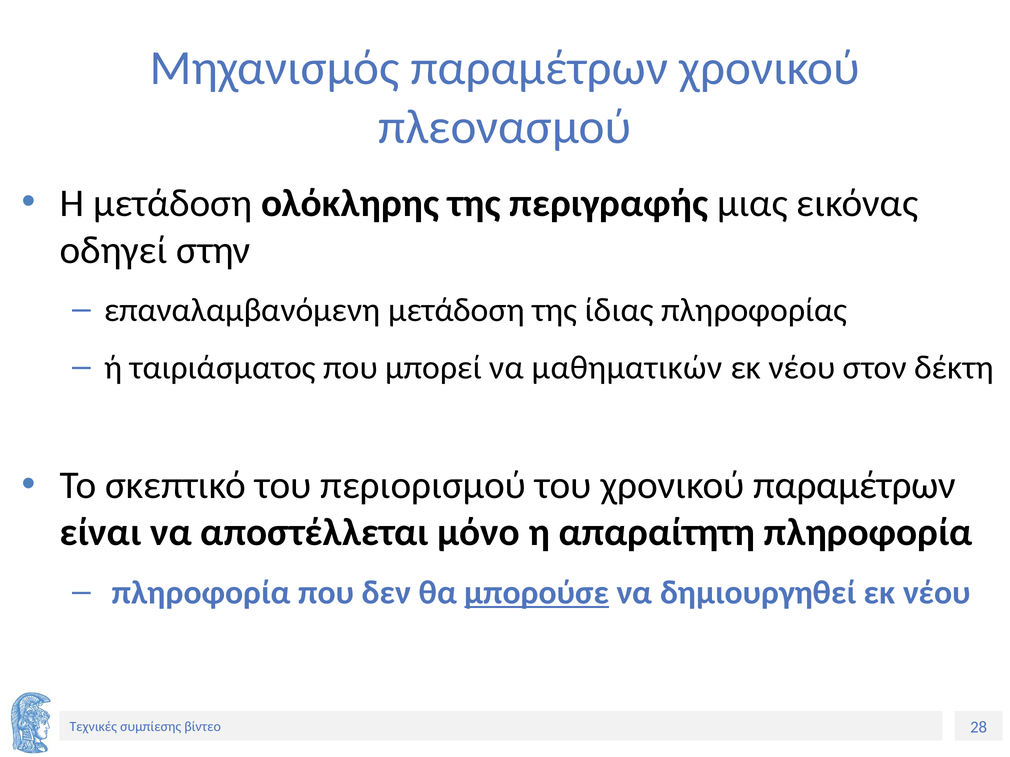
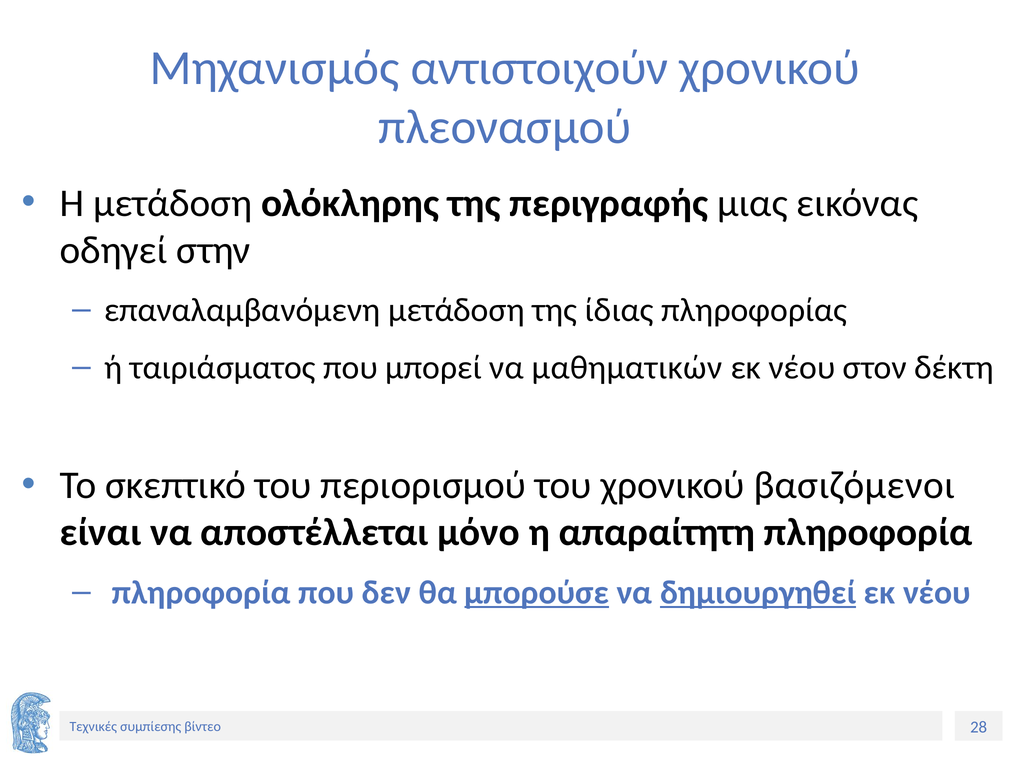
Μηχανισμός παραμέτρων: παραμέτρων -> αντιστοιχούν
χρονικού παραμέτρων: παραμέτρων -> βασιζόμενοι
δημιουργηθεί underline: none -> present
